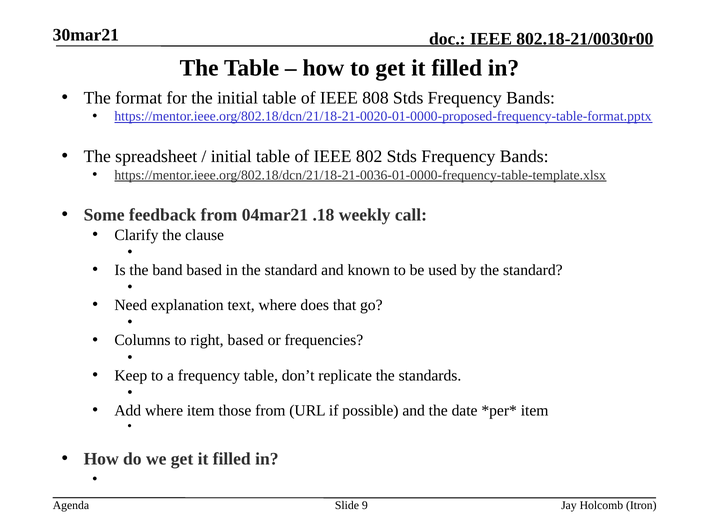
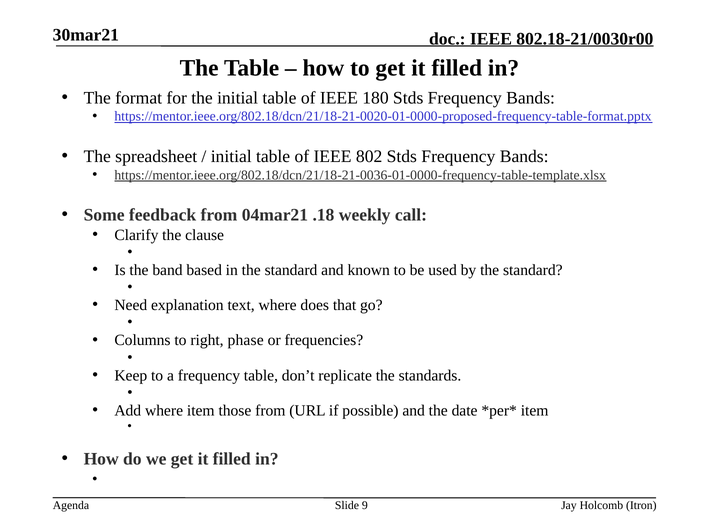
808: 808 -> 180
right based: based -> phase
